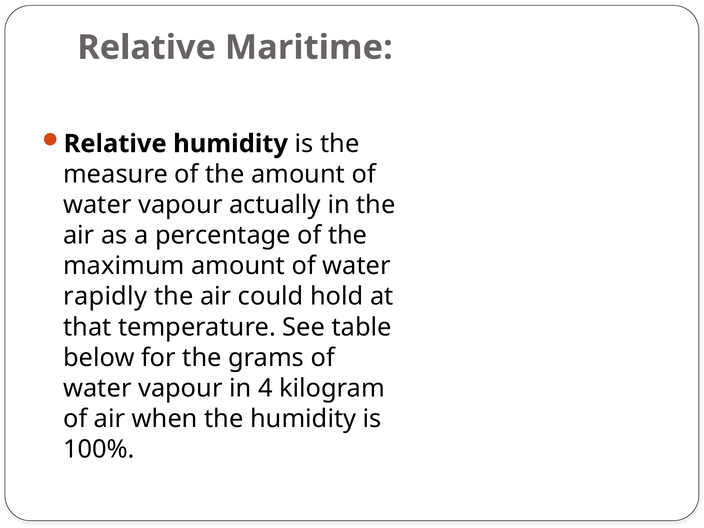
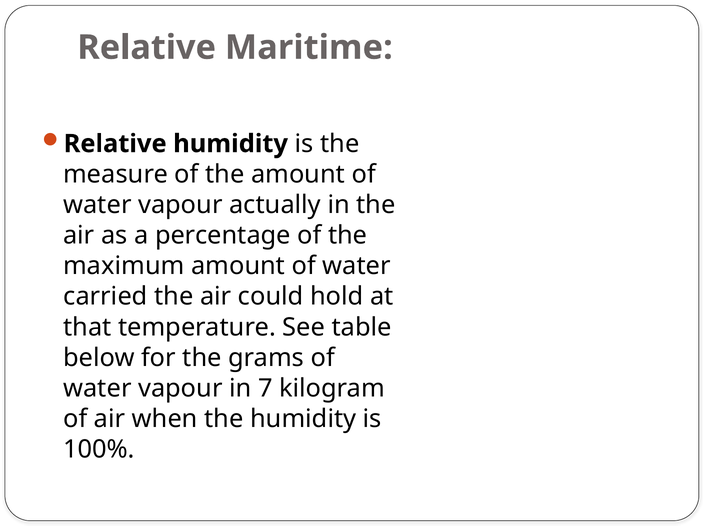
rapidly: rapidly -> carried
4: 4 -> 7
